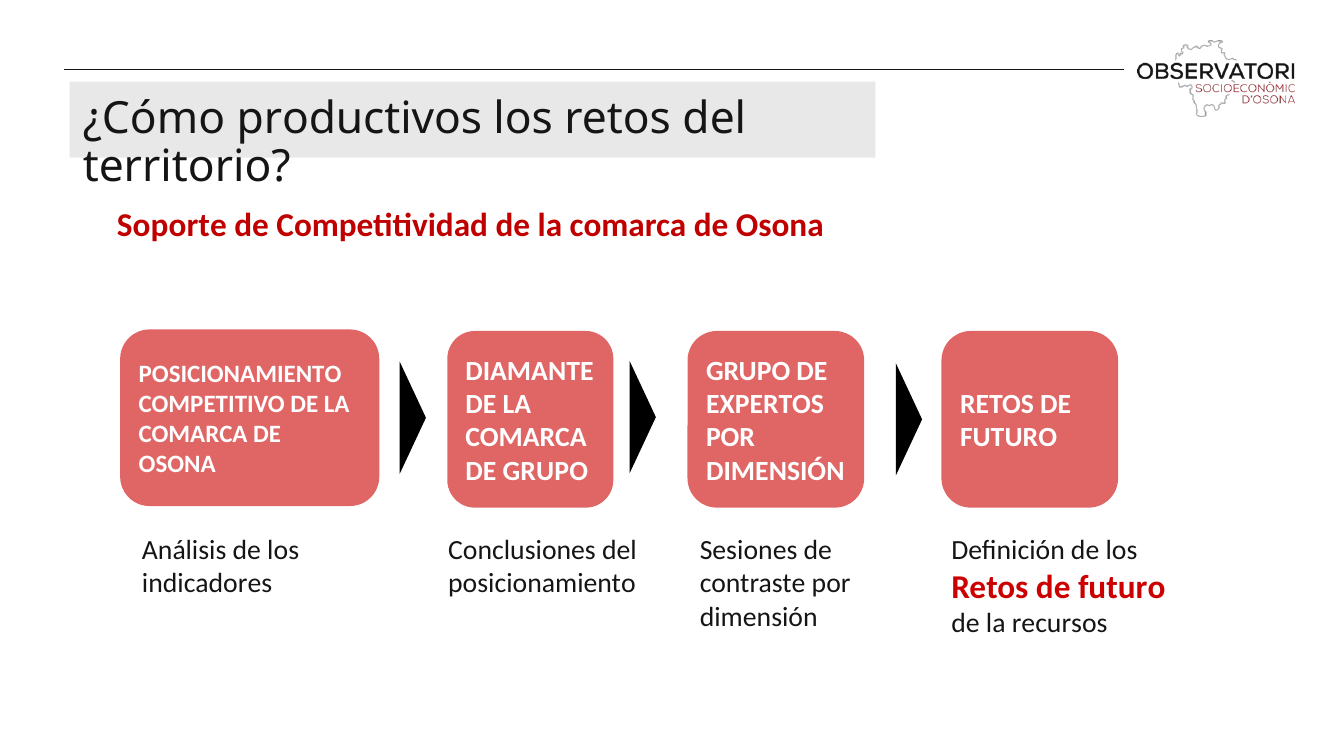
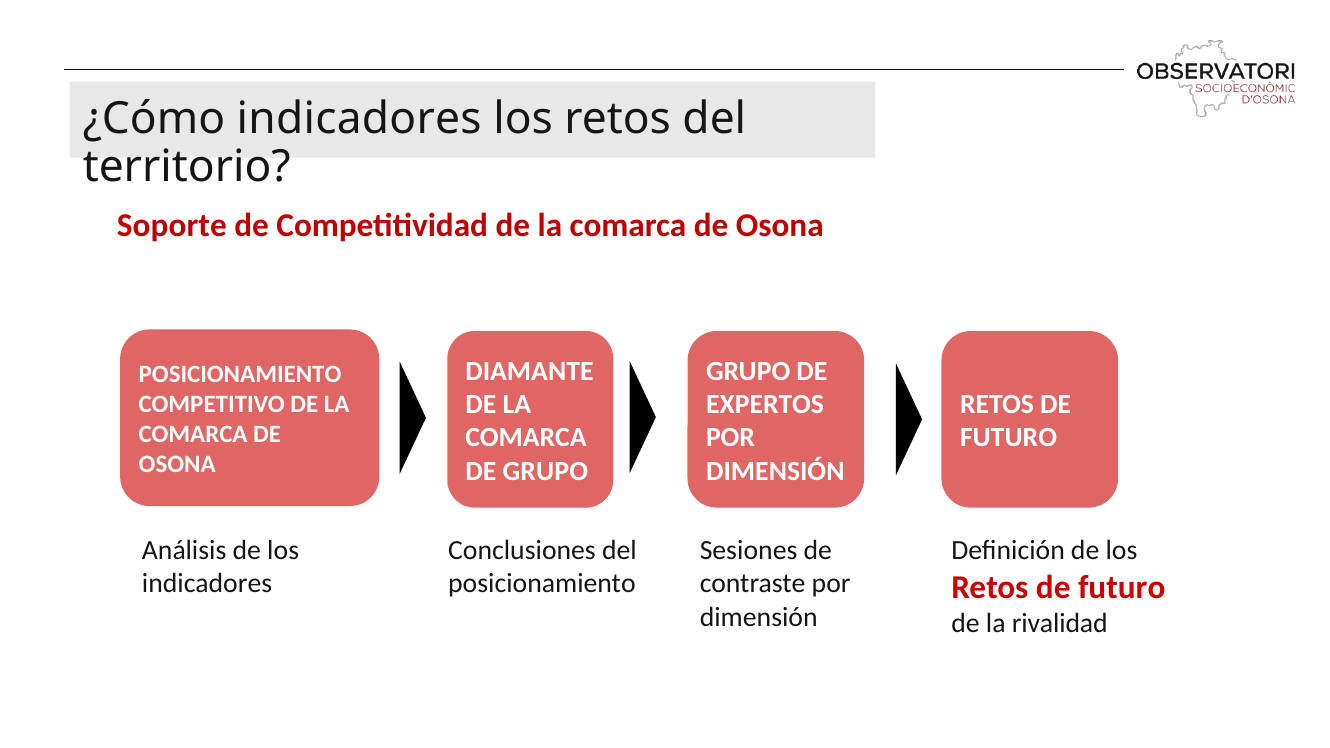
¿Cómo productivos: productivos -> indicadores
recursos: recursos -> rivalidad
